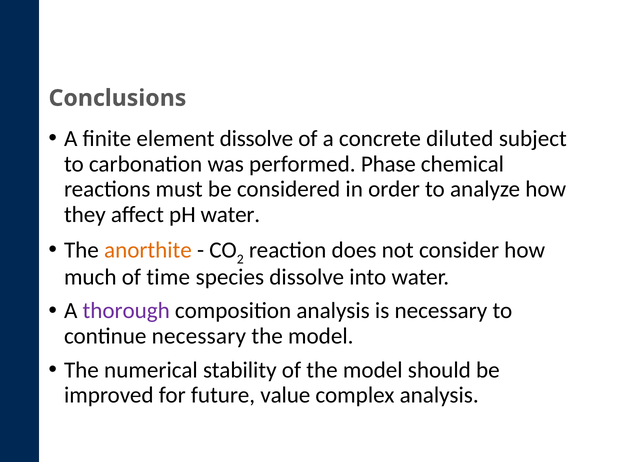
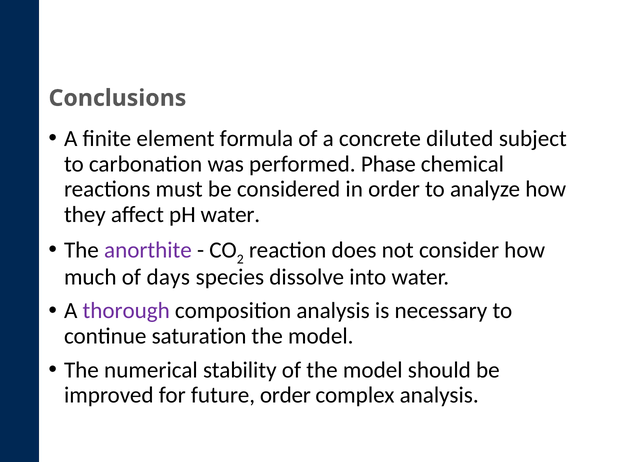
element dissolve: dissolve -> formula
anorthite colour: orange -> purple
time: time -> days
continue necessary: necessary -> saturation
future value: value -> order
